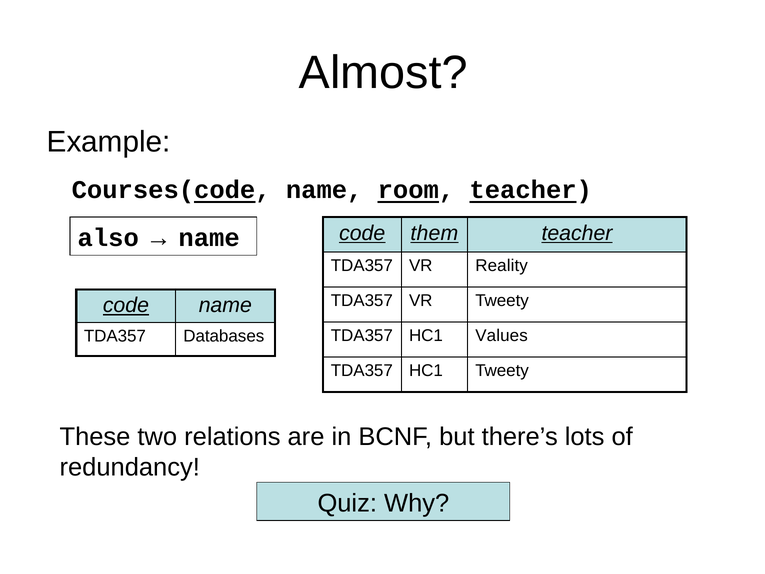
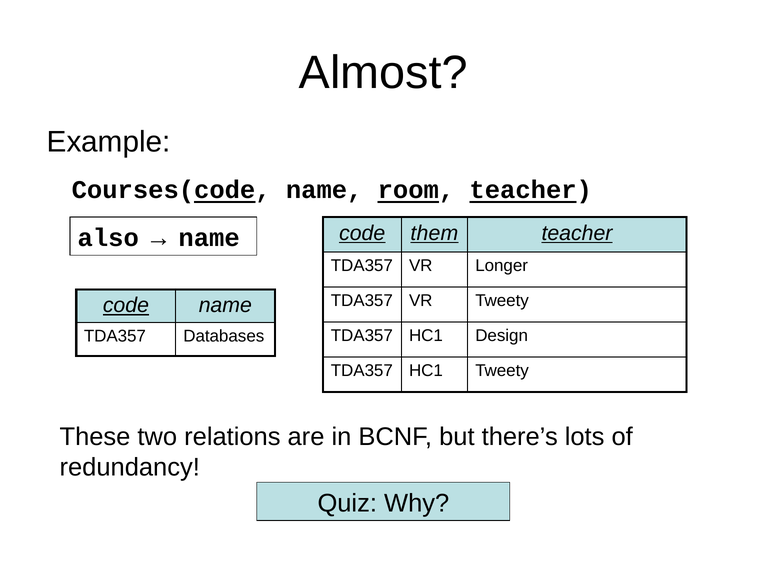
Reality: Reality -> Longer
Values: Values -> Design
